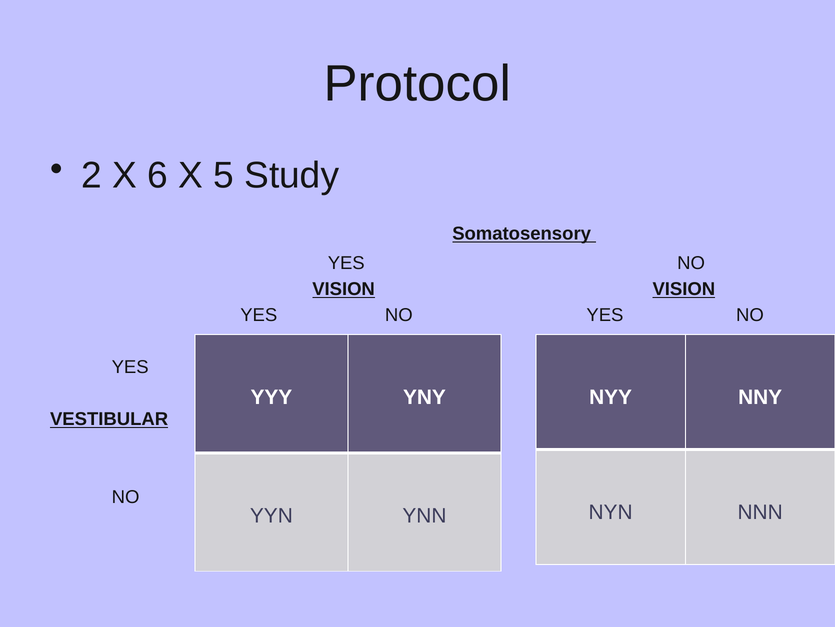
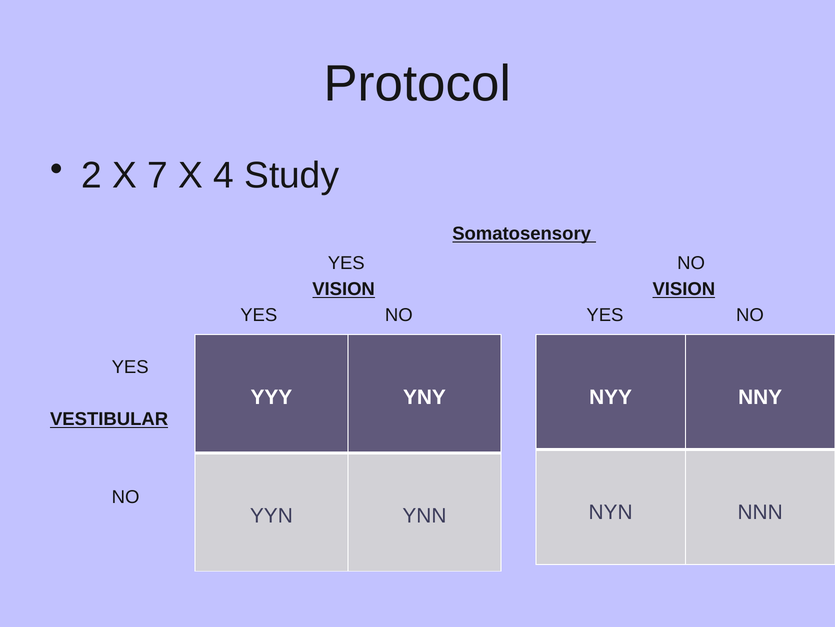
6: 6 -> 7
5: 5 -> 4
